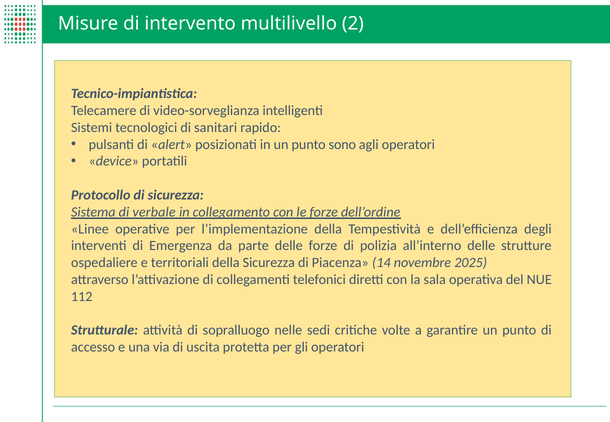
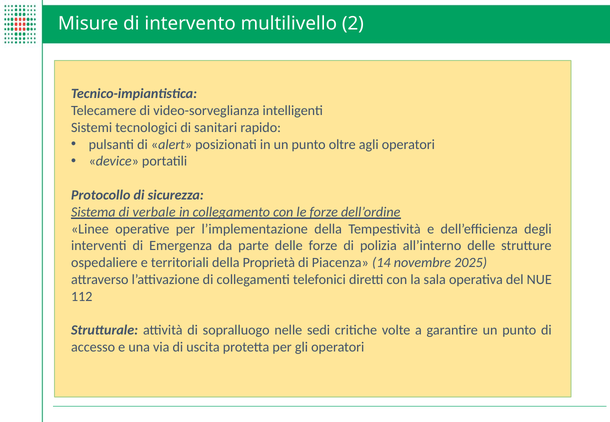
sono: sono -> oltre
della Sicurezza: Sicurezza -> Proprietà
